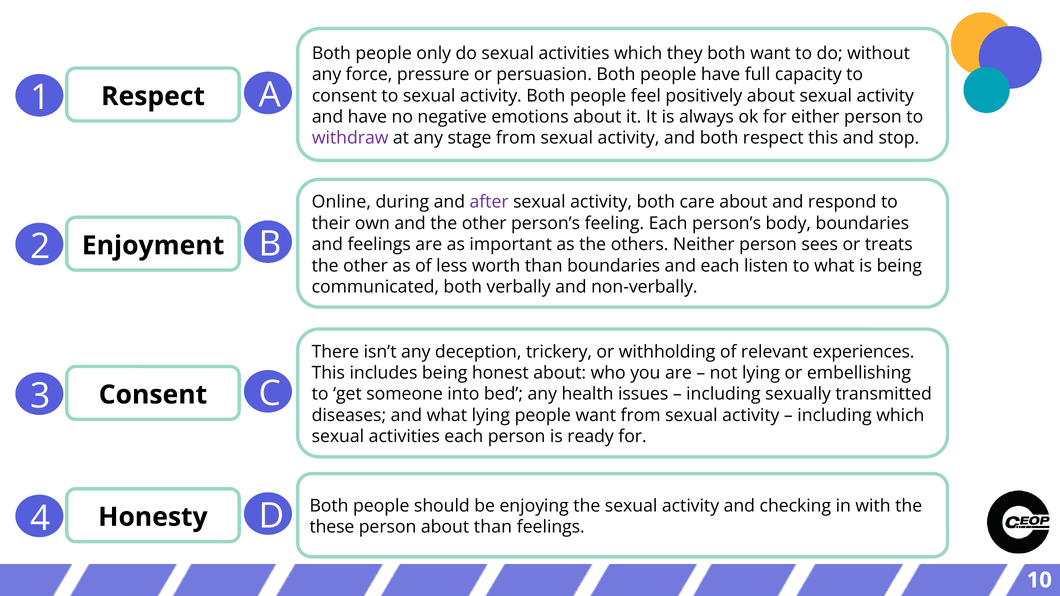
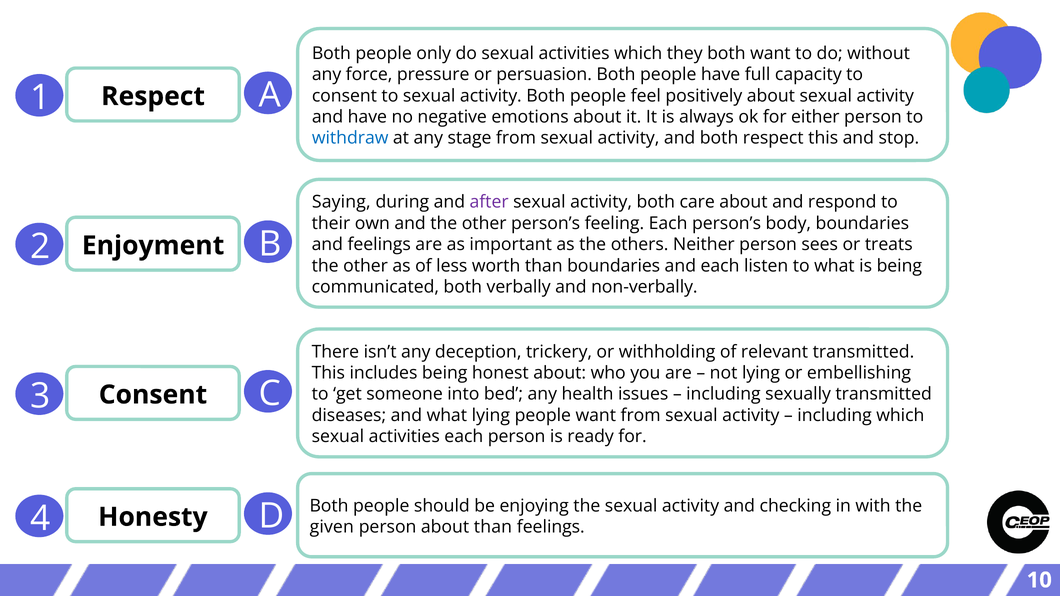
withdraw colour: purple -> blue
Online: Online -> Saying
relevant experiences: experiences -> transmitted
these: these -> given
